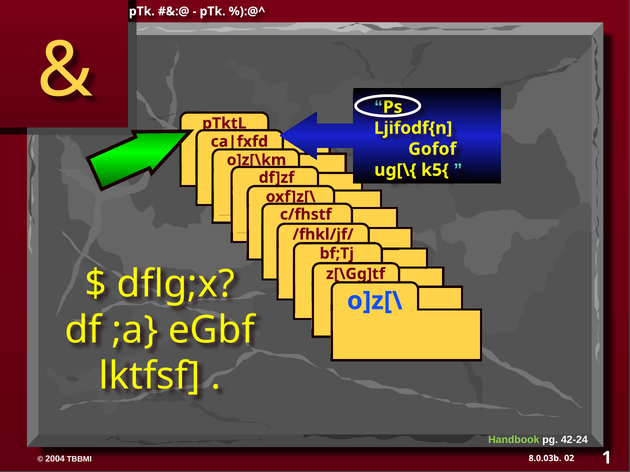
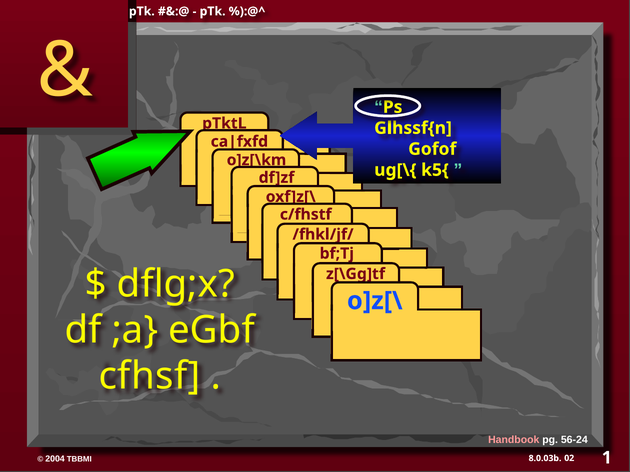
Ljifodf{n: Ljifodf{n -> Glhssf{n
lktfsf: lktfsf -> cfhsf
Handbook colour: light green -> pink
42-24: 42-24 -> 56-24
